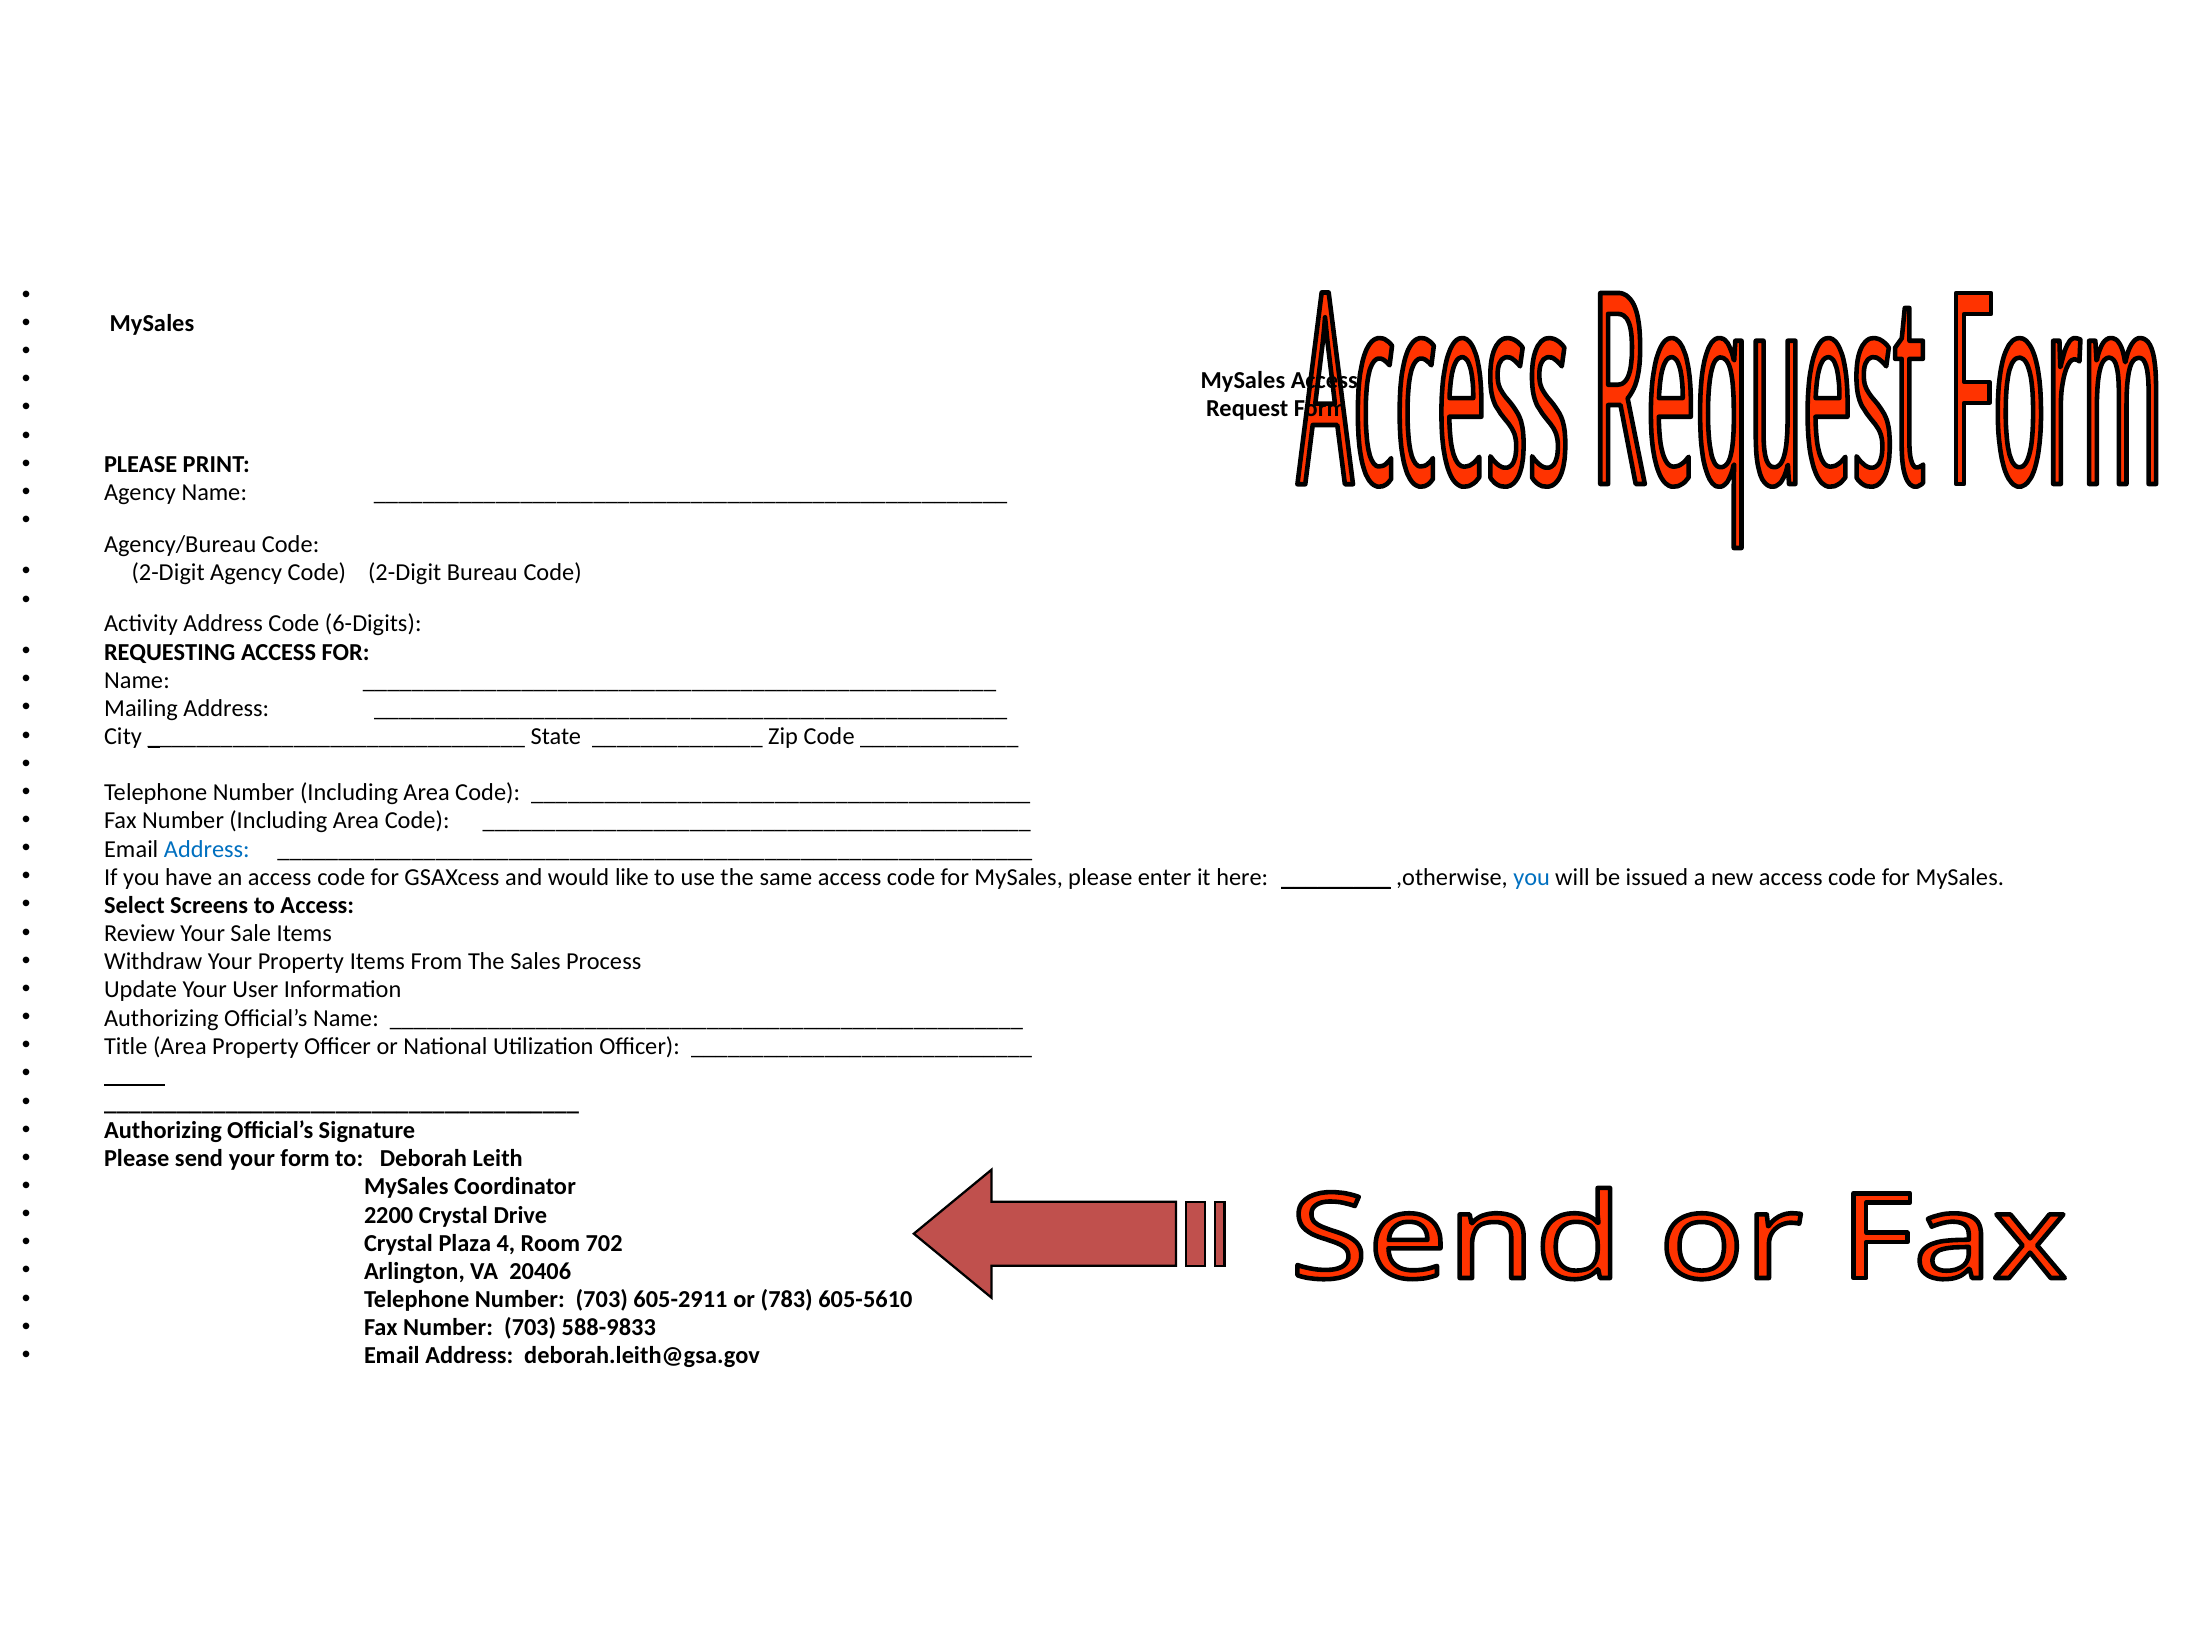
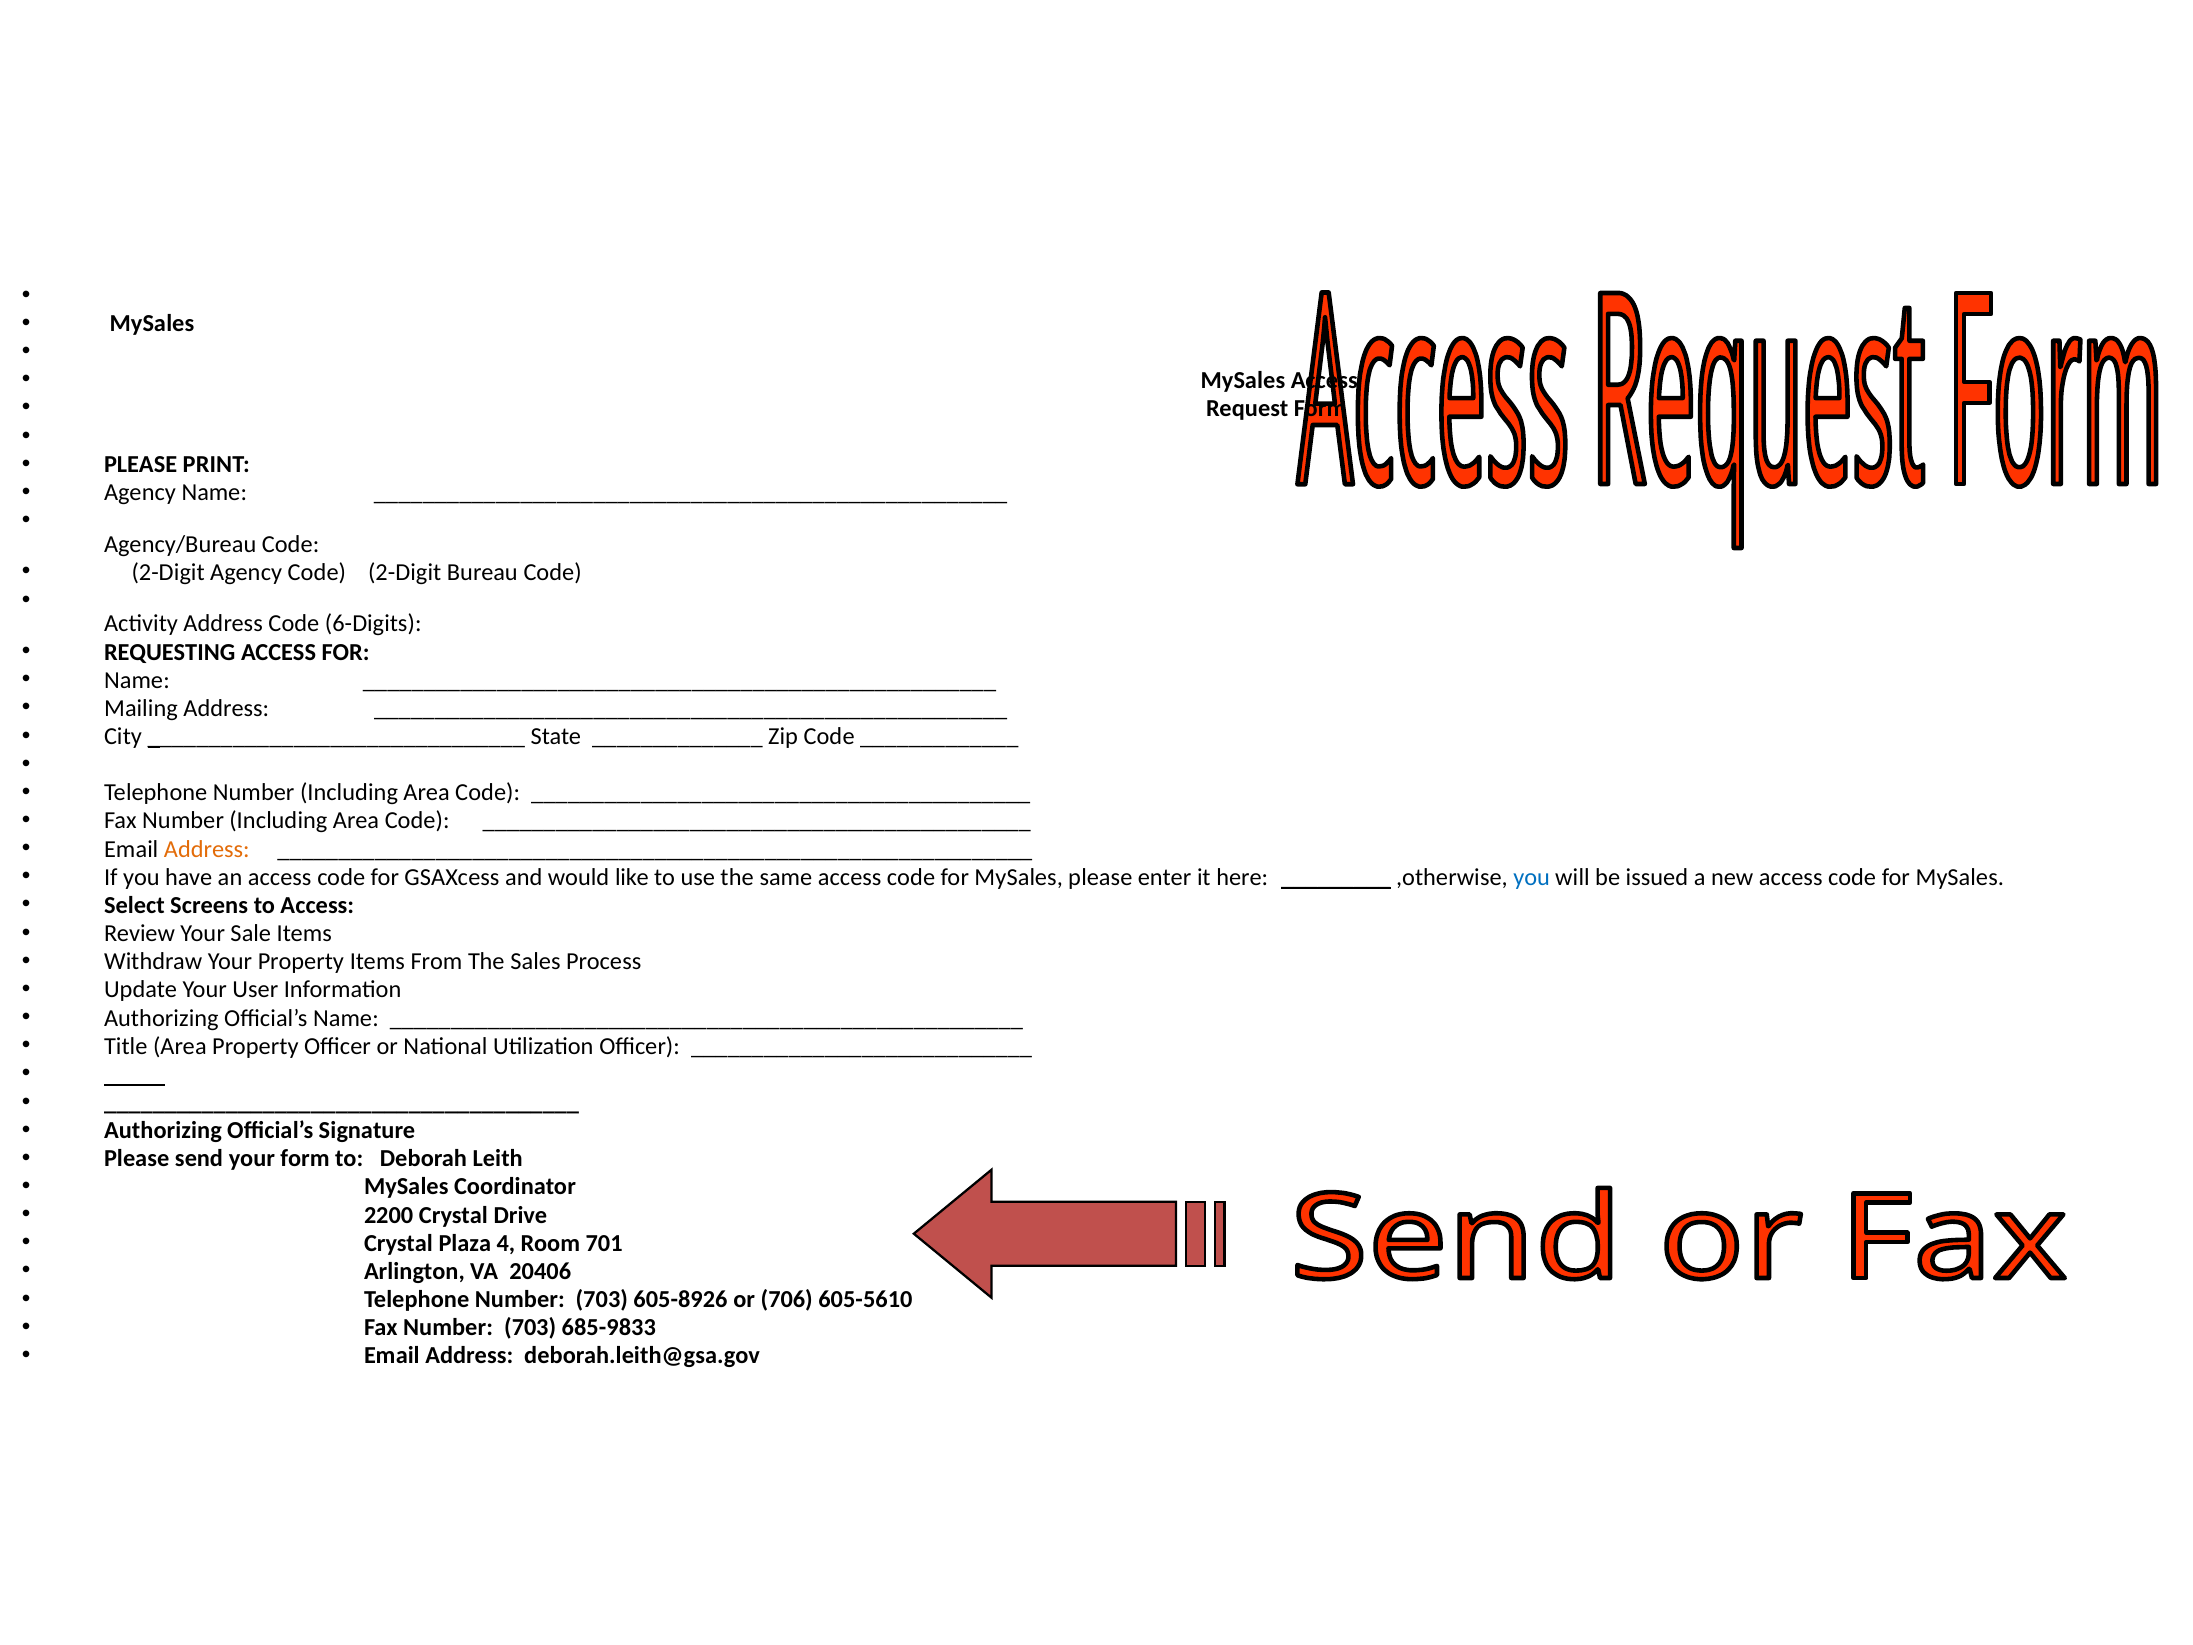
Address at (207, 849) colour: blue -> orange
702: 702 -> 701
605-2911: 605-2911 -> 605-8926
783: 783 -> 706
588-9833: 588-9833 -> 685-9833
